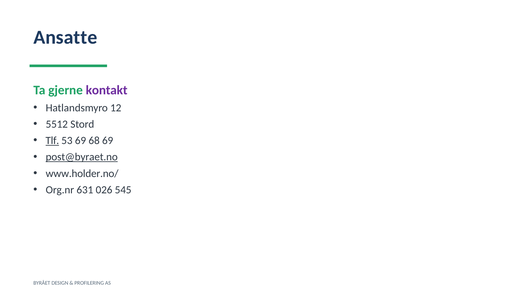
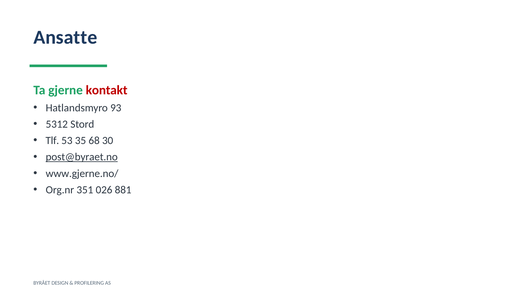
kontakt colour: purple -> red
12: 12 -> 93
5512: 5512 -> 5312
Tlf underline: present -> none
53 69: 69 -> 35
68 69: 69 -> 30
www.holder.no/: www.holder.no/ -> www.gjerne.no/
631: 631 -> 351
545: 545 -> 881
